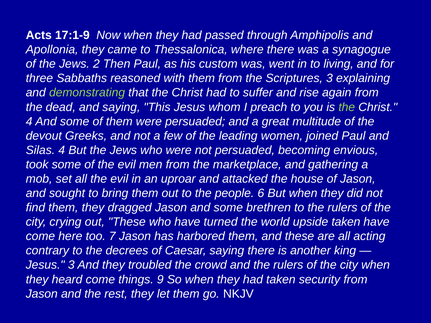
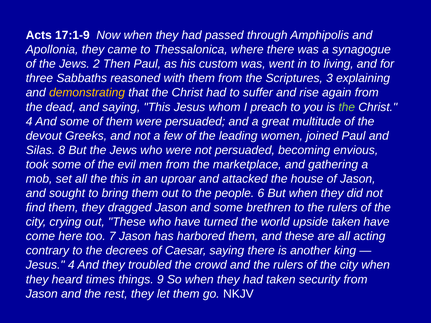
demonstrating colour: light green -> yellow
Silas 4: 4 -> 8
all the evil: evil -> this
Jesus 3: 3 -> 4
heard come: come -> times
